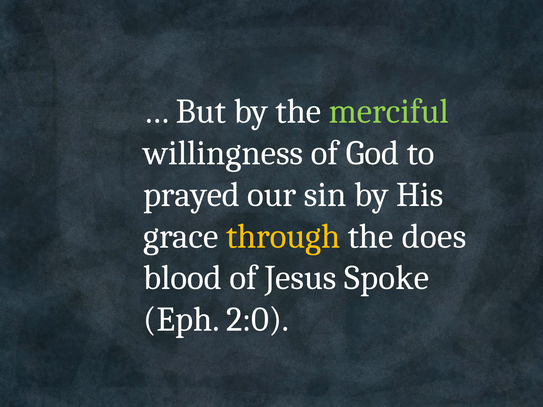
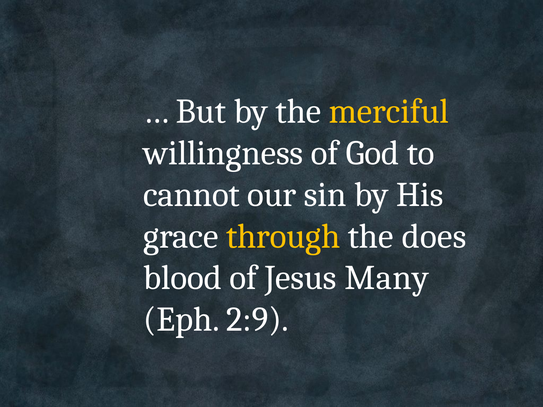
merciful colour: light green -> yellow
prayed: prayed -> cannot
Spoke: Spoke -> Many
2:0: 2:0 -> 2:9
